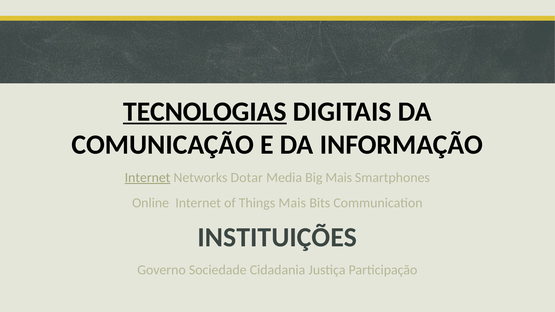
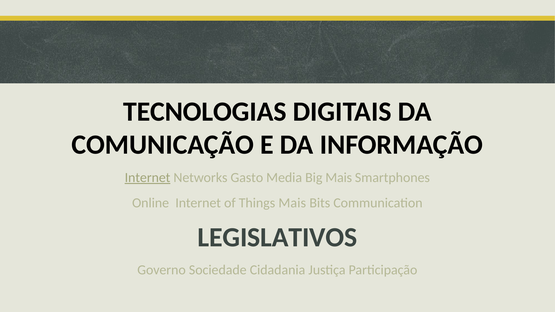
TECNOLOGIAS underline: present -> none
Dotar: Dotar -> Gasto
INSTITUIÇÕES: INSTITUIÇÕES -> LEGISLATIVOS
